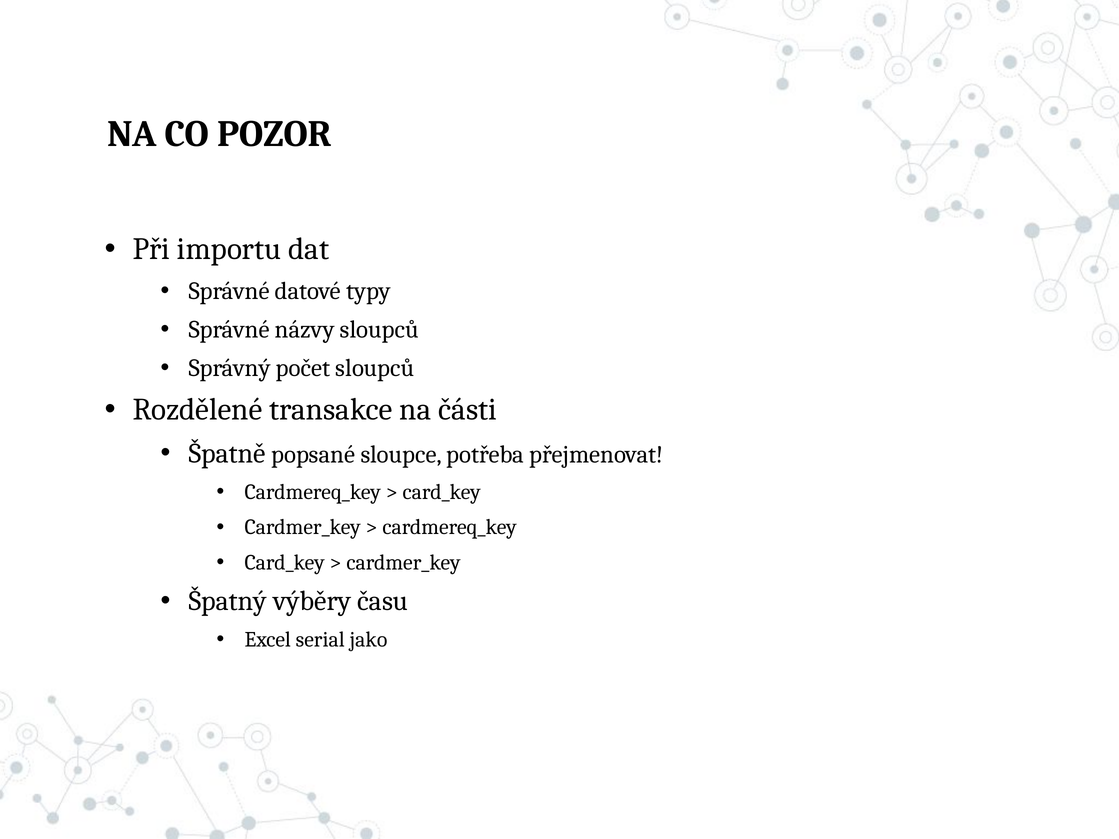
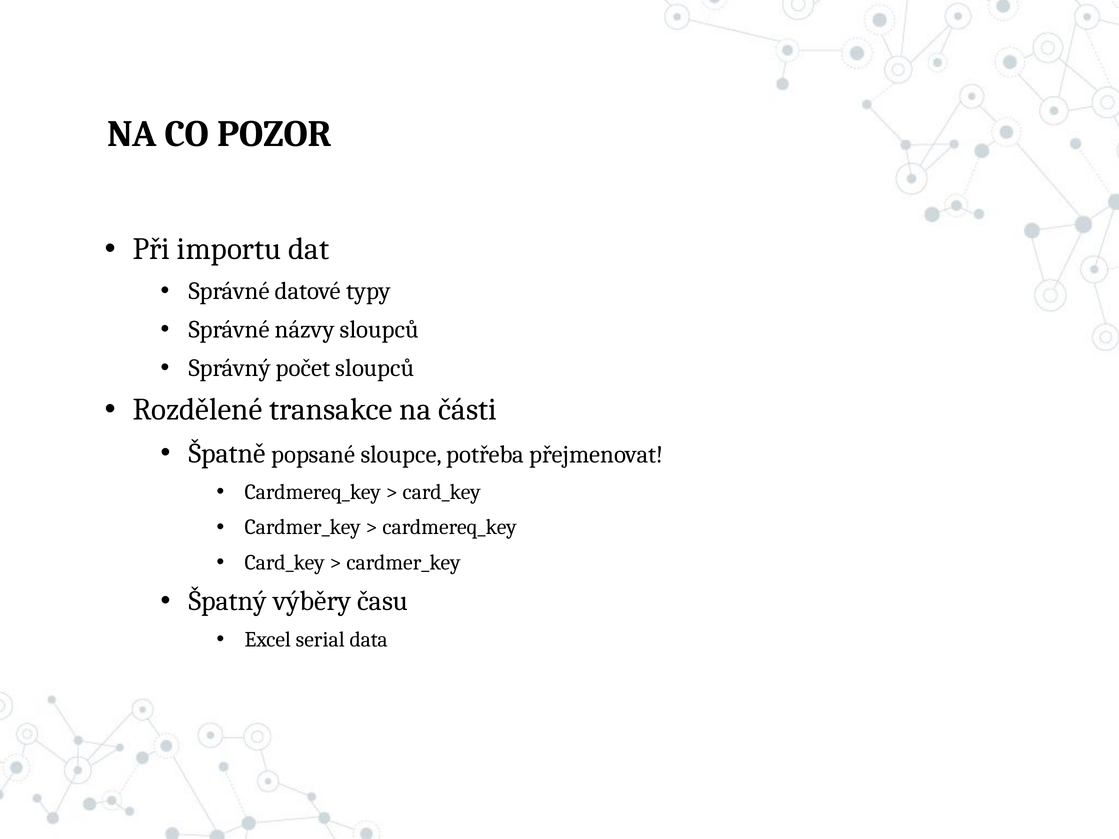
jako: jako -> data
